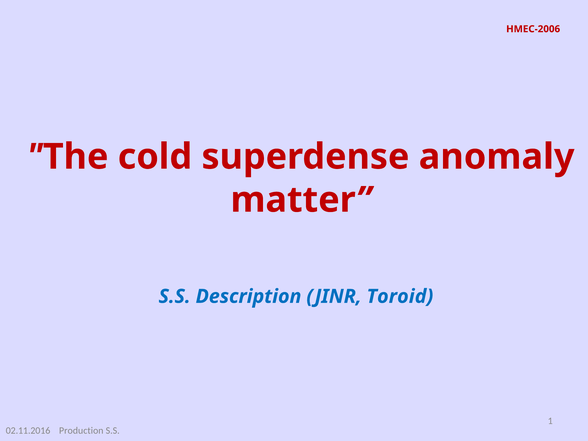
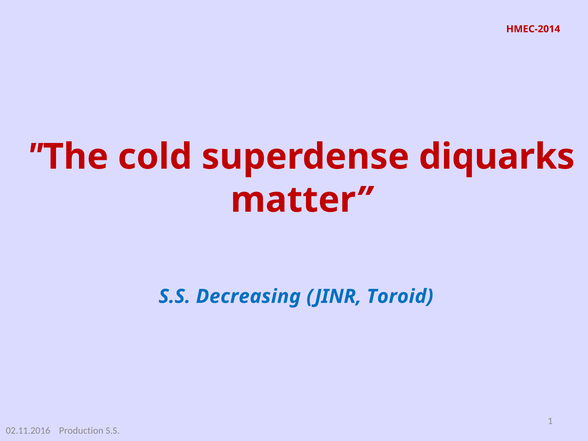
HMEC-2006: HMEC-2006 -> HMEC-2014
anomaly: anomaly -> diquarks
Description: Description -> Decreasing
